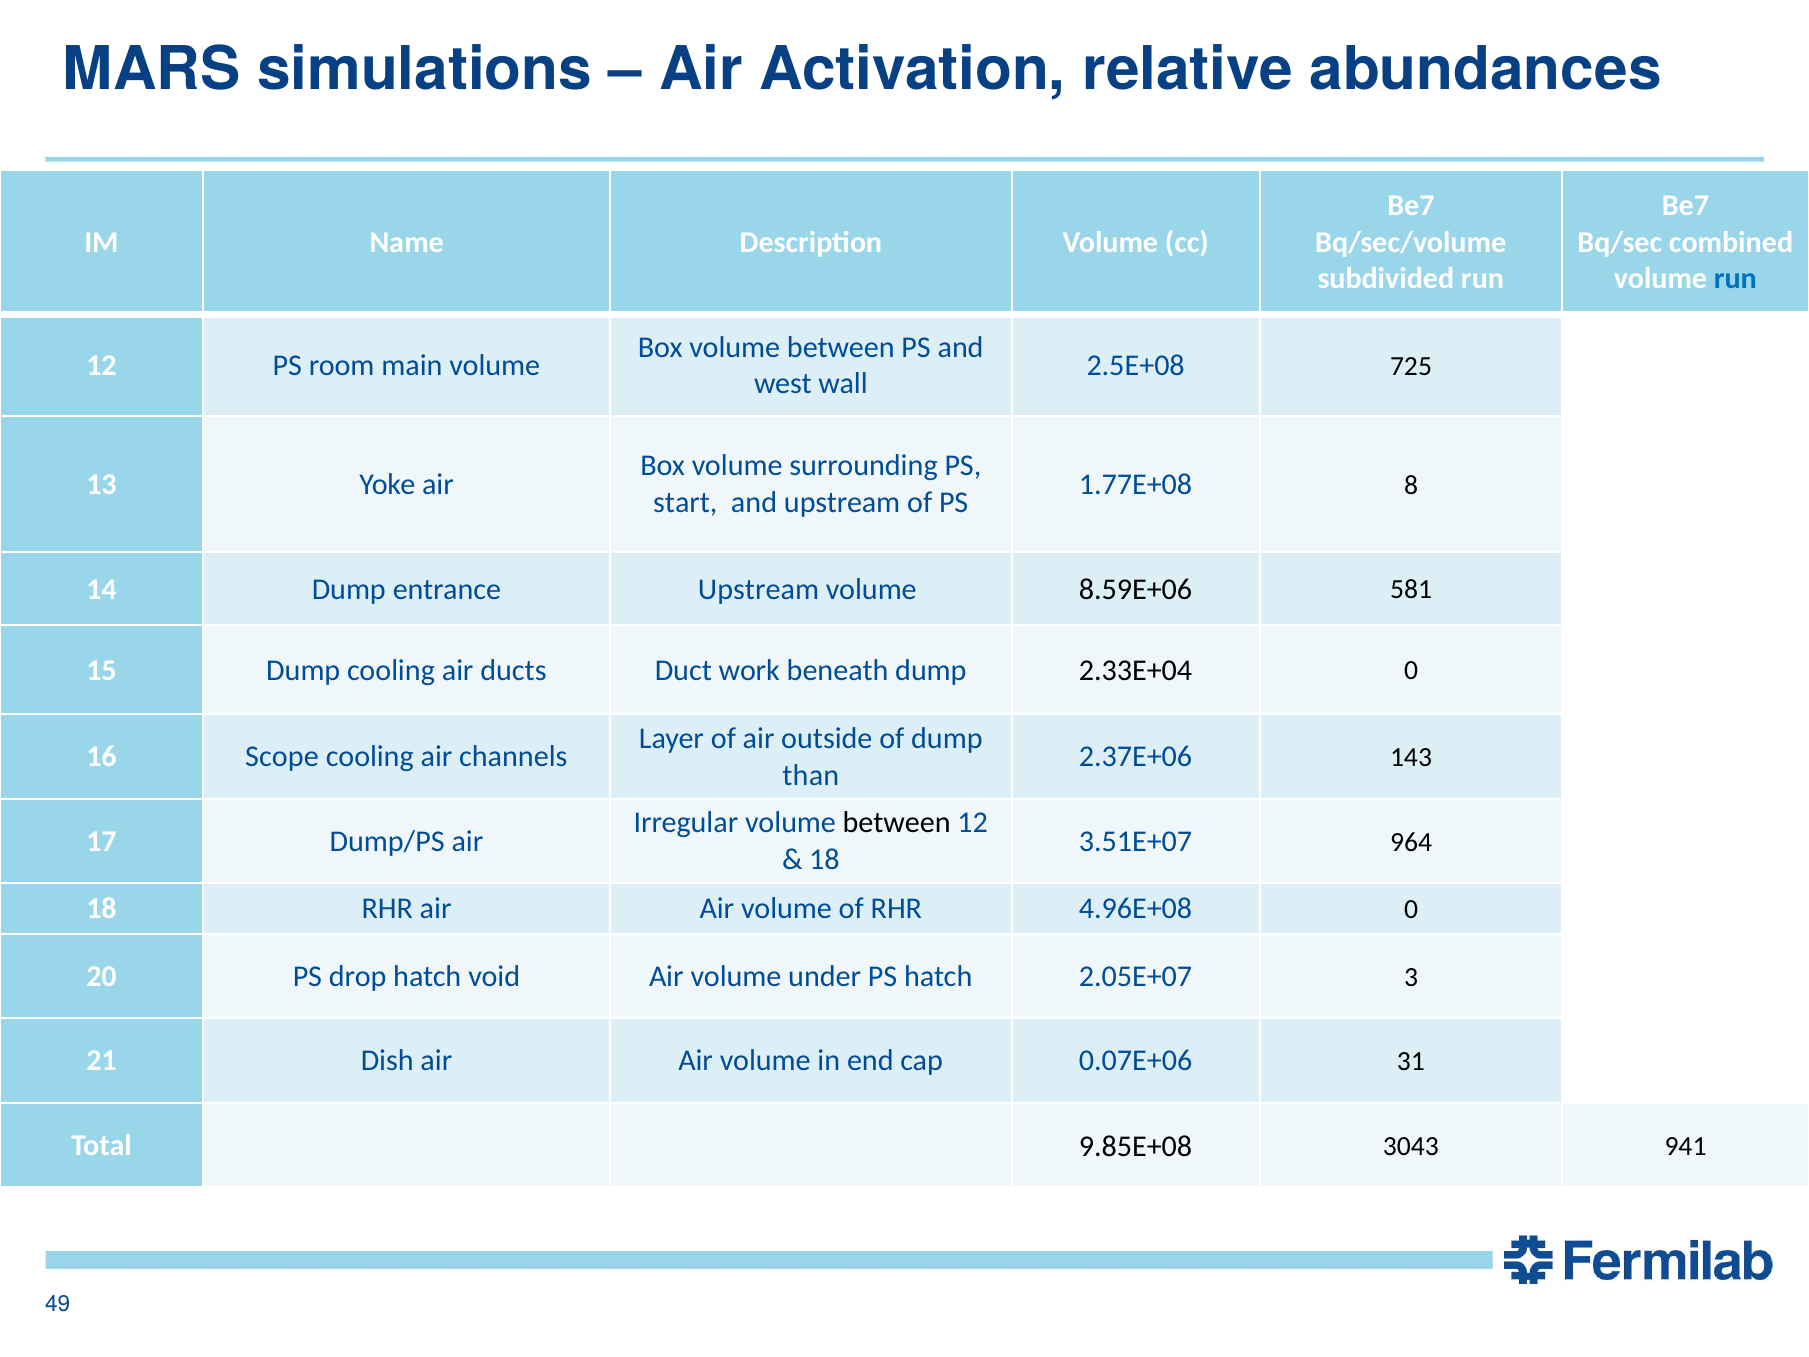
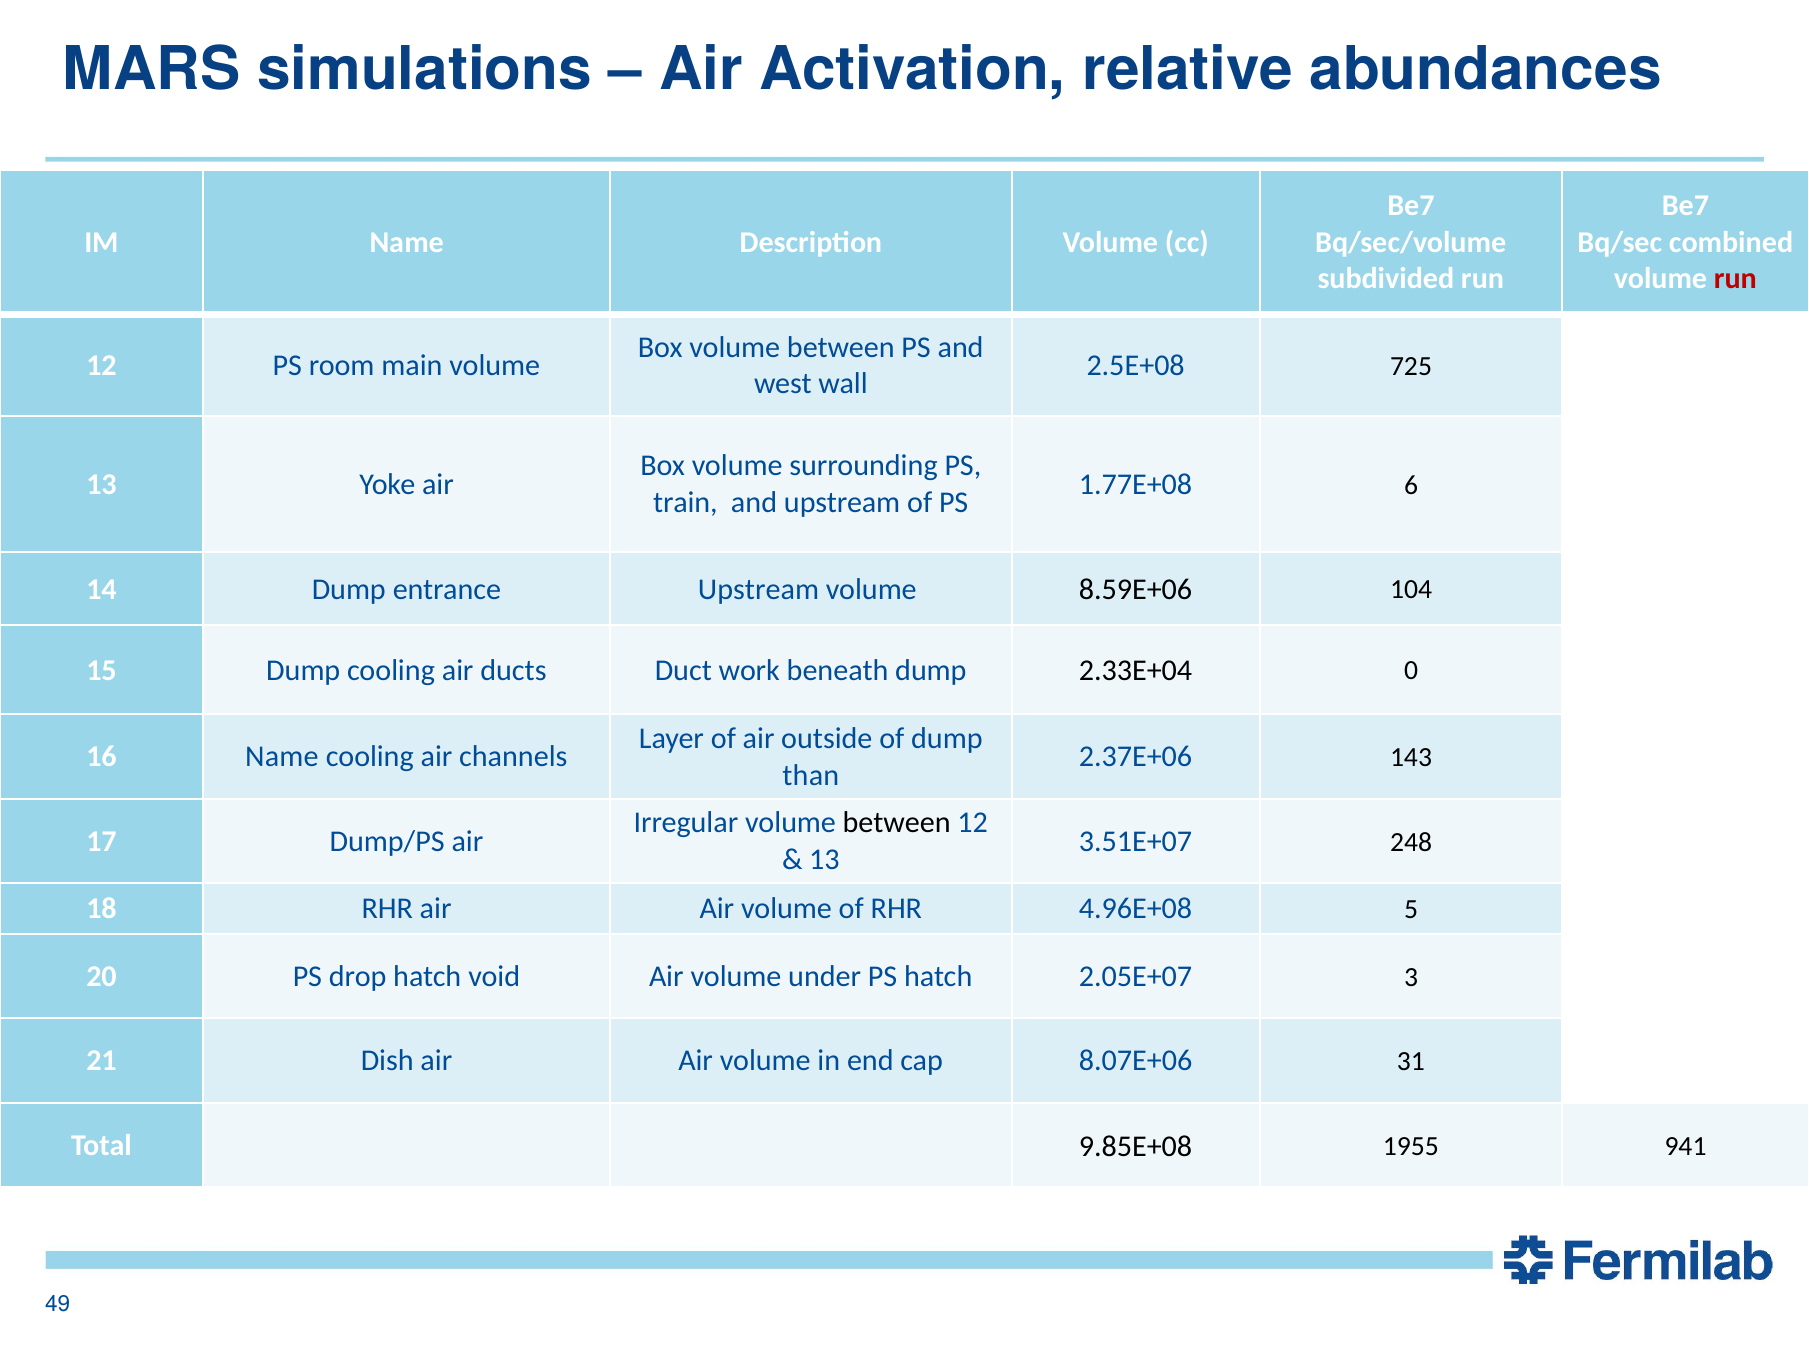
run at (1735, 279) colour: blue -> red
8: 8 -> 6
start: start -> train
581: 581 -> 104
16 Scope: Scope -> Name
964: 964 -> 248
18 at (824, 860): 18 -> 13
4.96E+08 0: 0 -> 5
0.07E+06: 0.07E+06 -> 8.07E+06
3043: 3043 -> 1955
